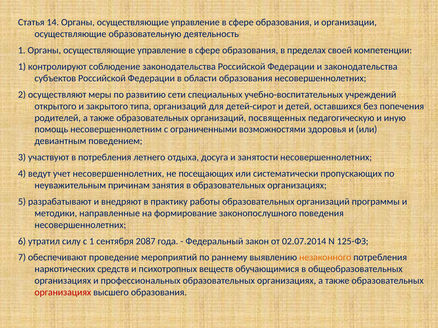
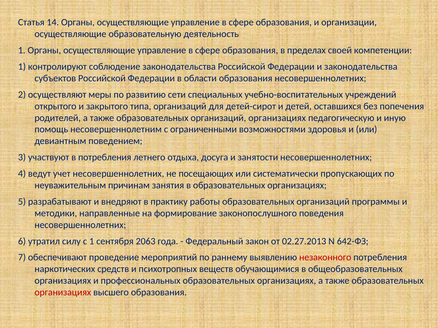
организаций посвященных: посвященных -> организациях
2087: 2087 -> 2063
02.07.2014: 02.07.2014 -> 02.27.2013
125-ФЗ: 125-ФЗ -> 642-ФЗ
незаконного colour: orange -> red
